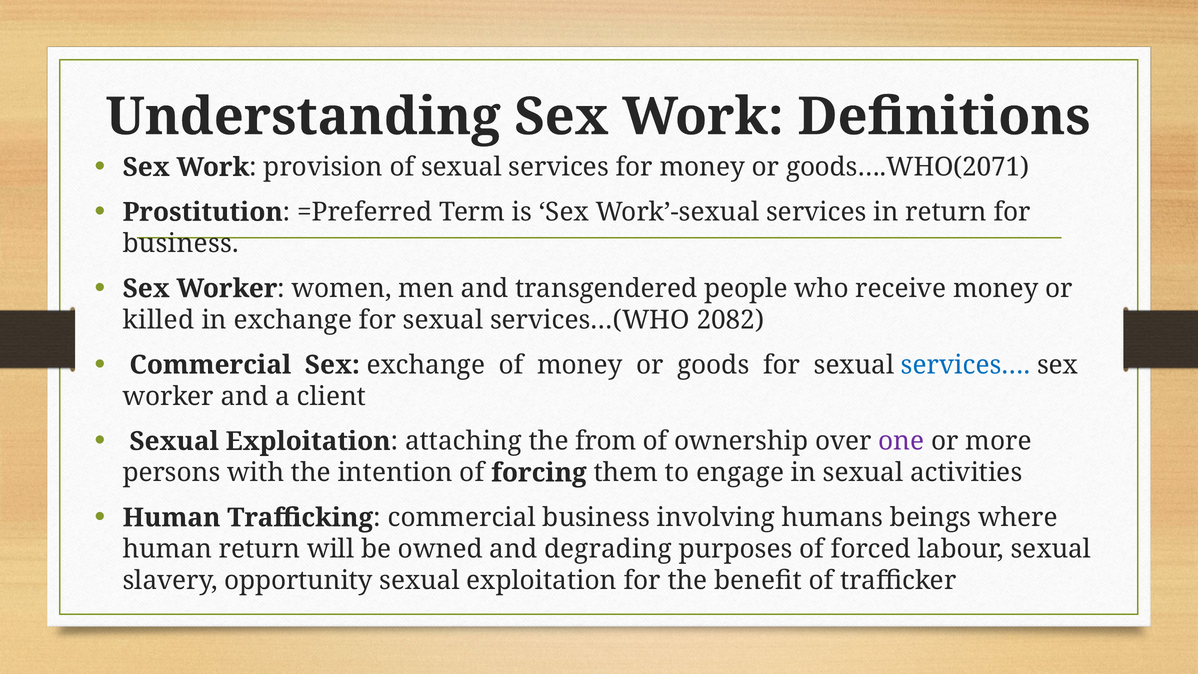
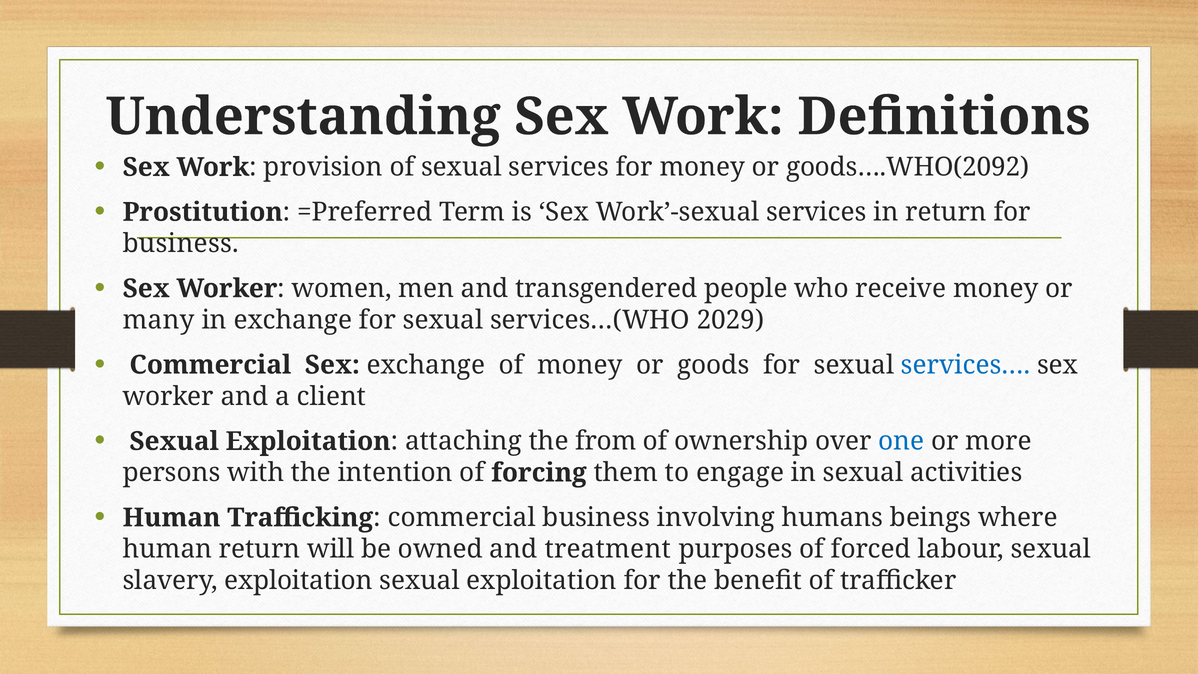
goods….WHO(2071: goods….WHO(2071 -> goods….WHO(2092
killed: killed -> many
2082: 2082 -> 2029
one colour: purple -> blue
degrading: degrading -> treatment
slavery opportunity: opportunity -> exploitation
